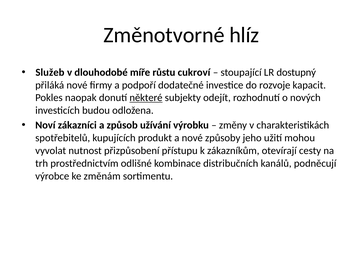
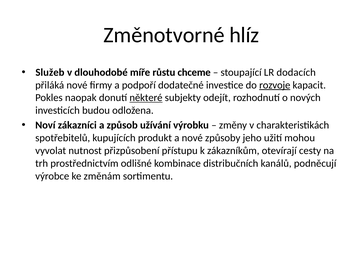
cukroví: cukroví -> chceme
dostupný: dostupný -> dodacích
rozvoje underline: none -> present
